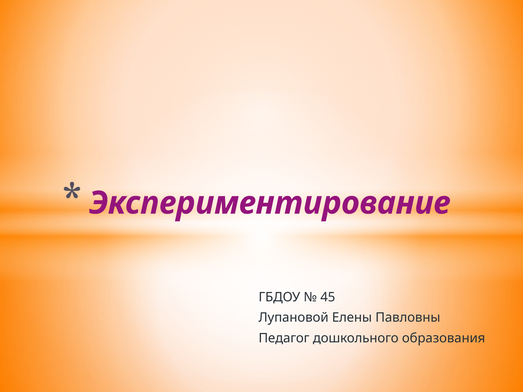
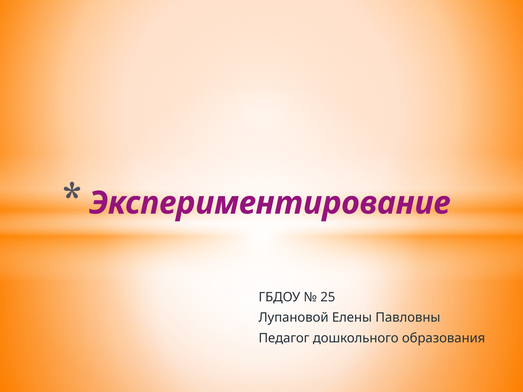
45: 45 -> 25
